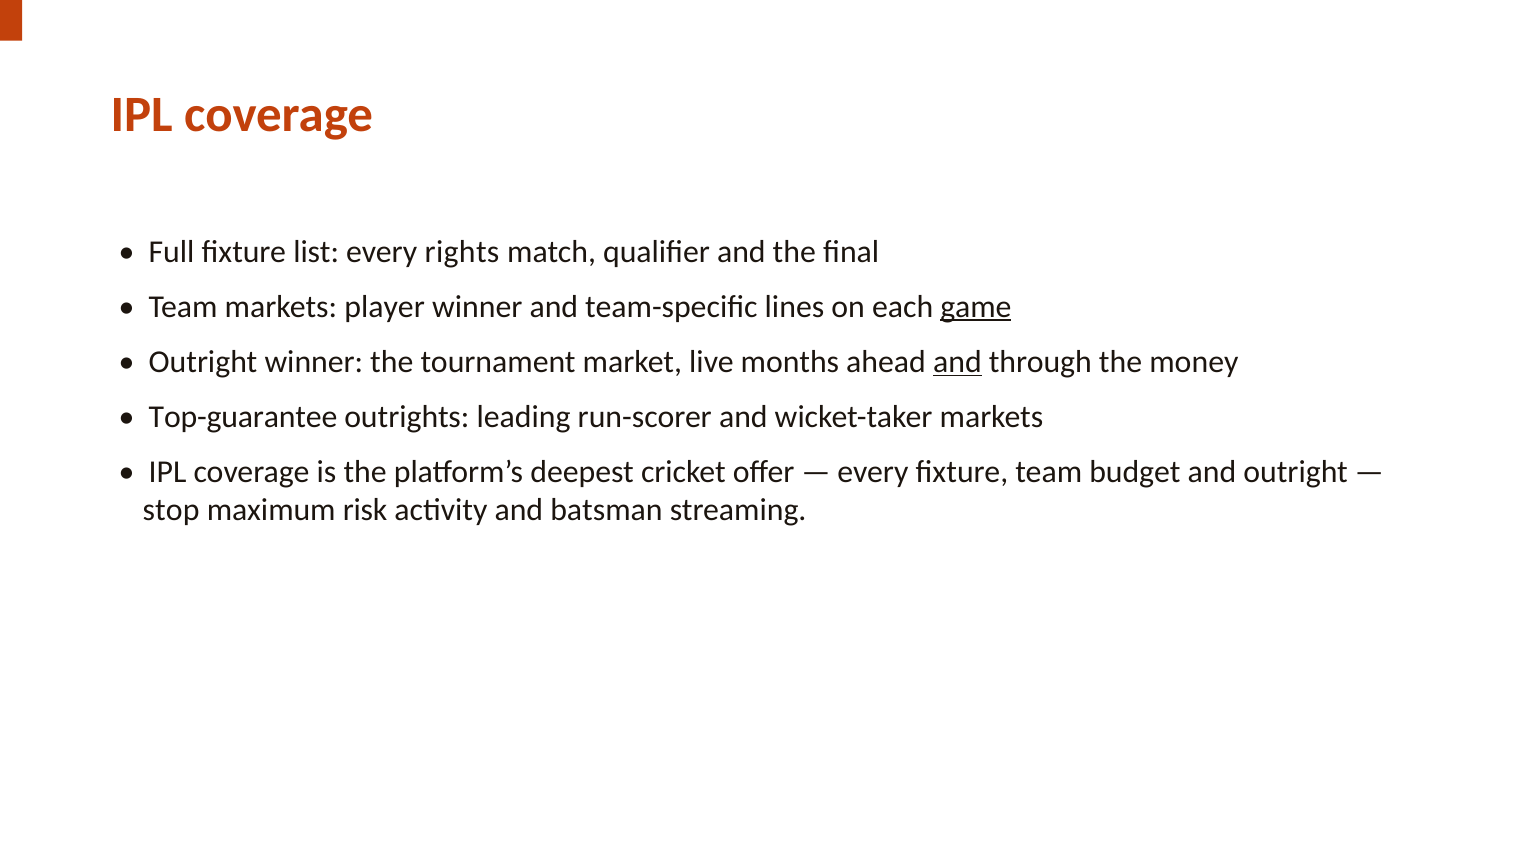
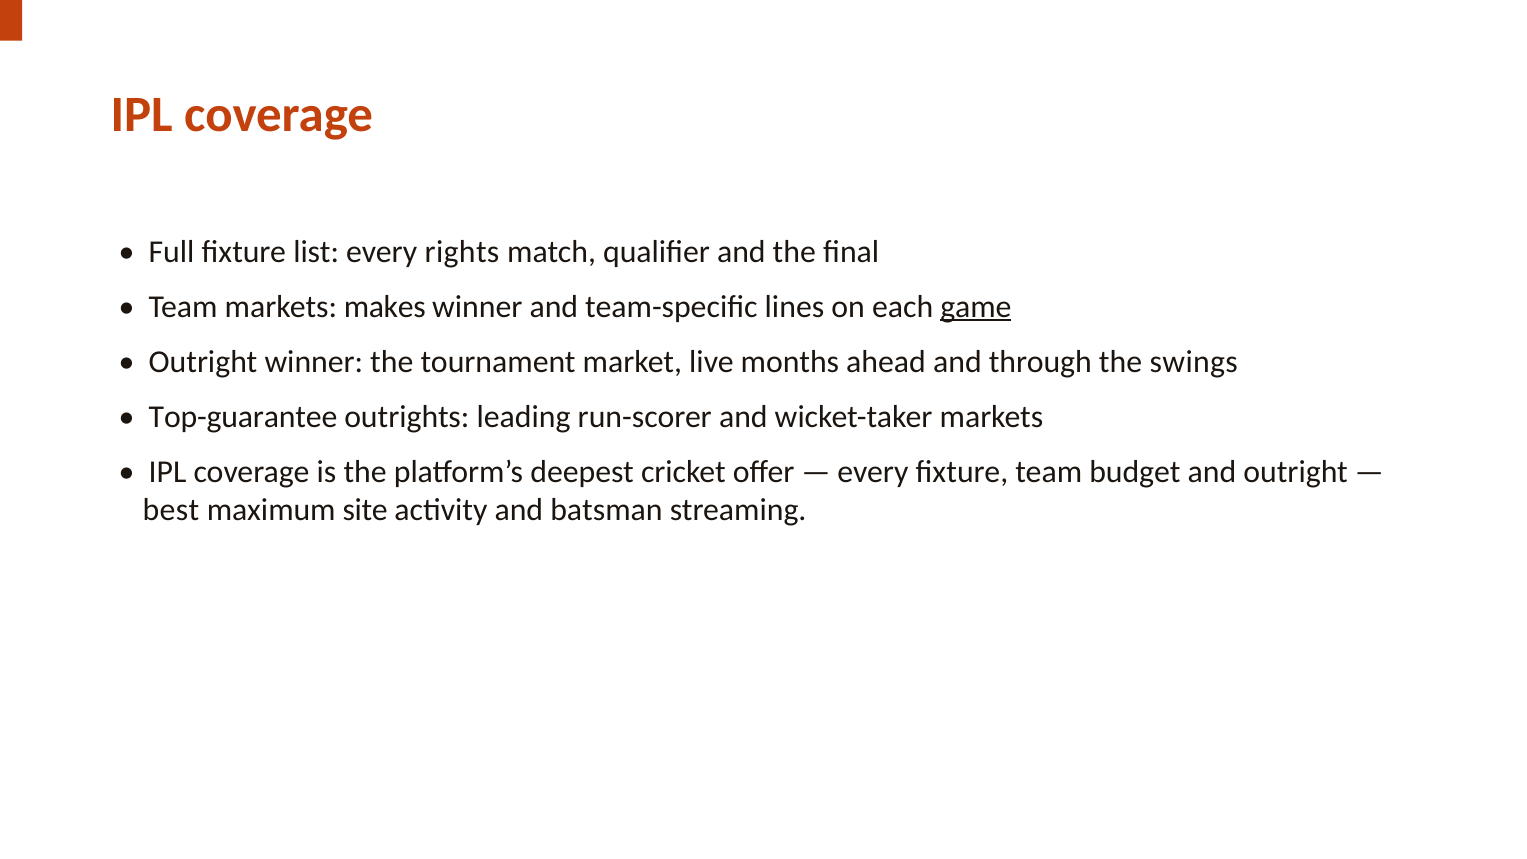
player: player -> makes
and at (957, 362) underline: present -> none
money: money -> swings
stop: stop -> best
risk: risk -> site
